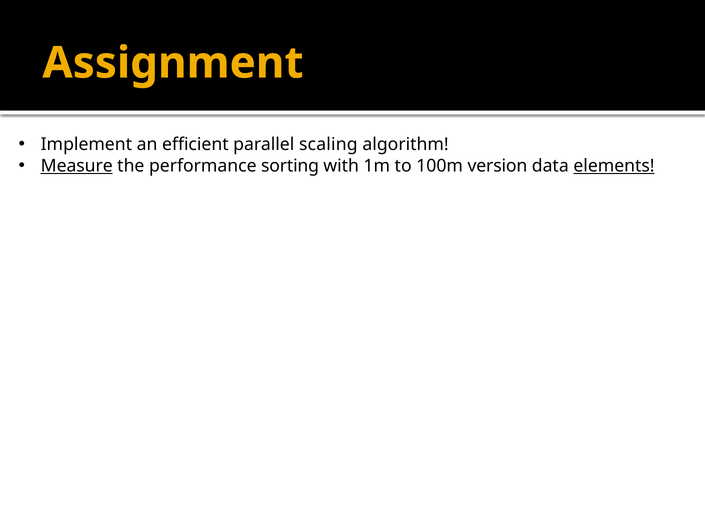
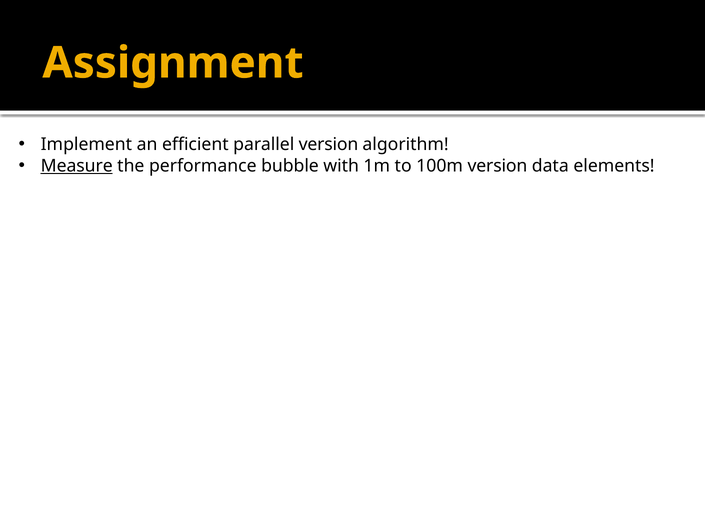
parallel scaling: scaling -> version
sorting: sorting -> bubble
elements underline: present -> none
